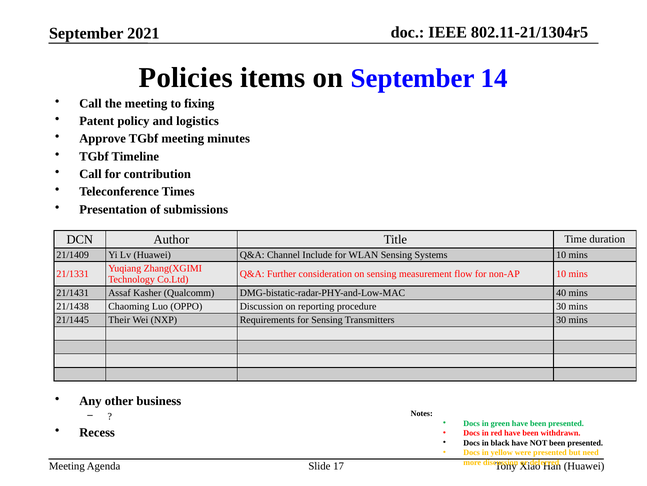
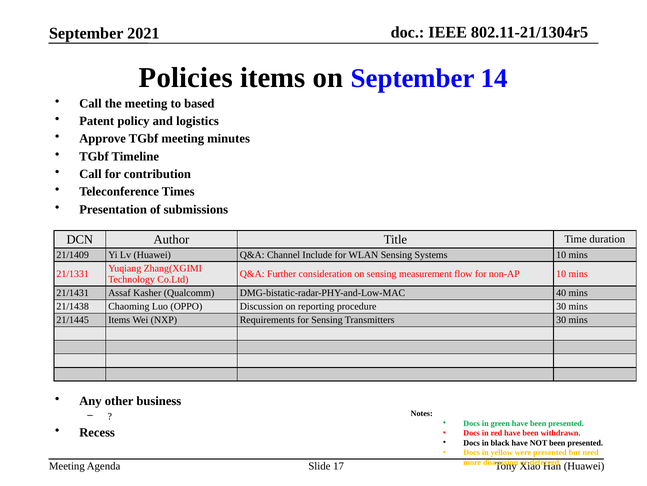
fixing: fixing -> based
21/1445 Their: Their -> Items
